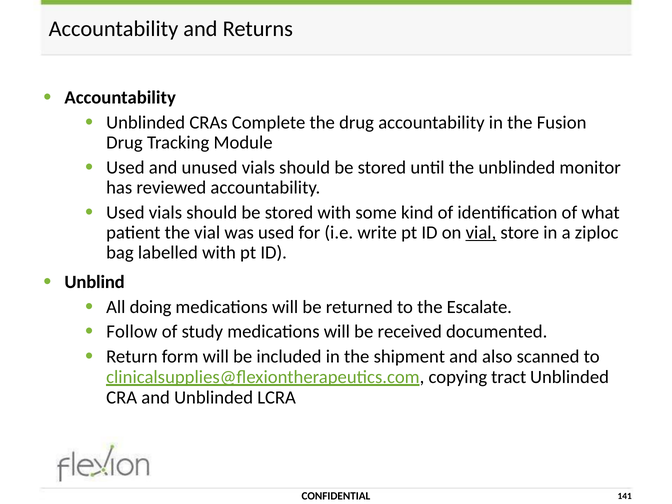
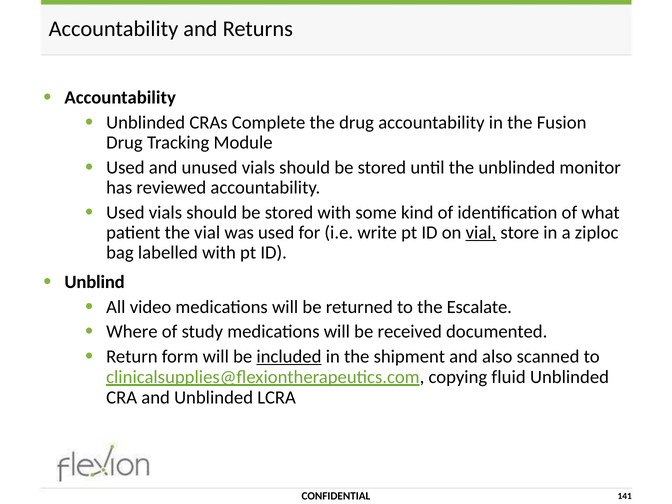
doing: doing -> video
Follow: Follow -> Where
included underline: none -> present
tract: tract -> fluid
